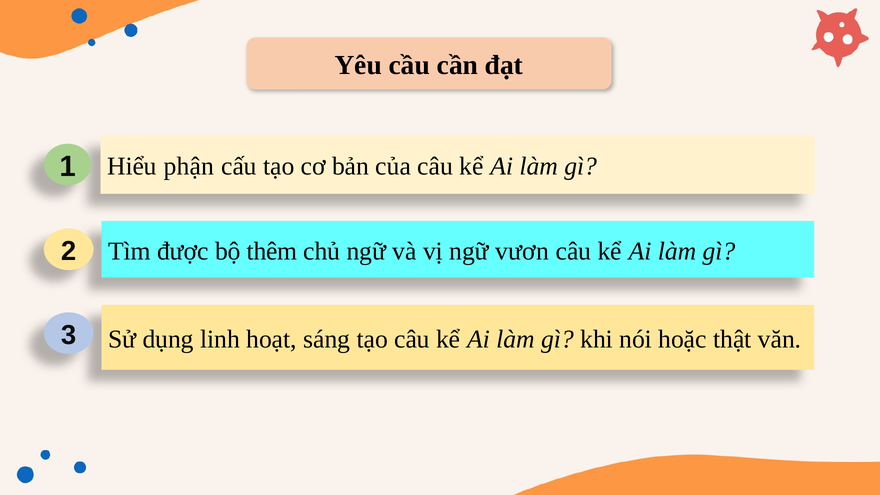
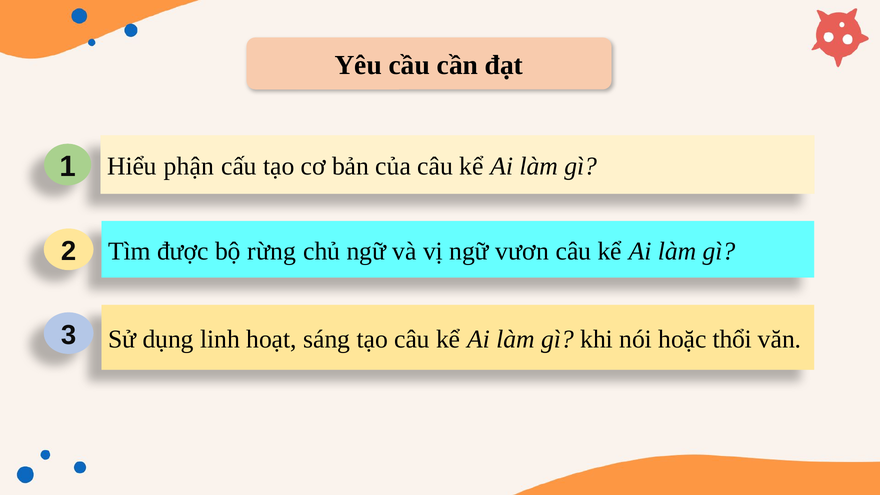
thêm: thêm -> rừng
thật: thật -> thổi
